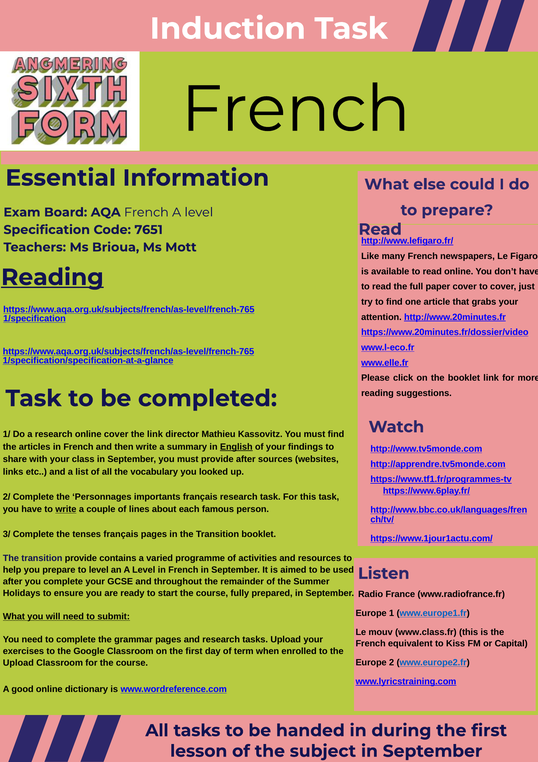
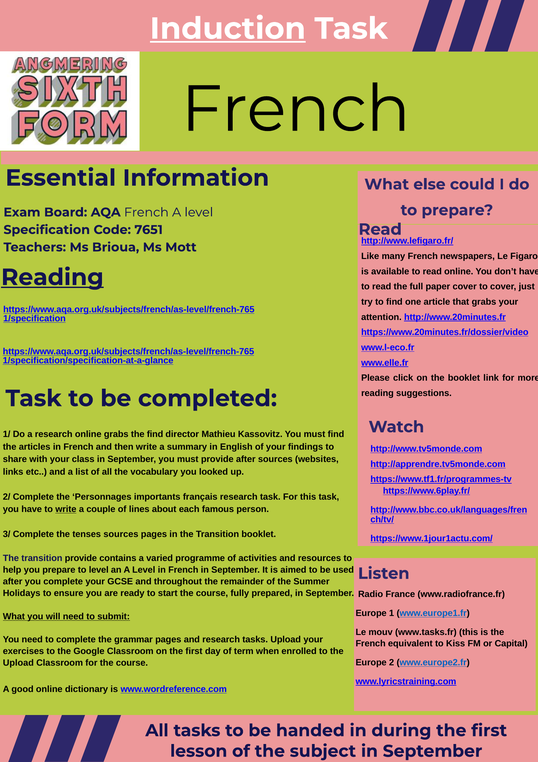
Induction underline: none -> present
online cover: cover -> grabs
the link: link -> find
English underline: present -> none
tenses français: français -> sources
www.class.fr: www.class.fr -> www.tasks.fr
